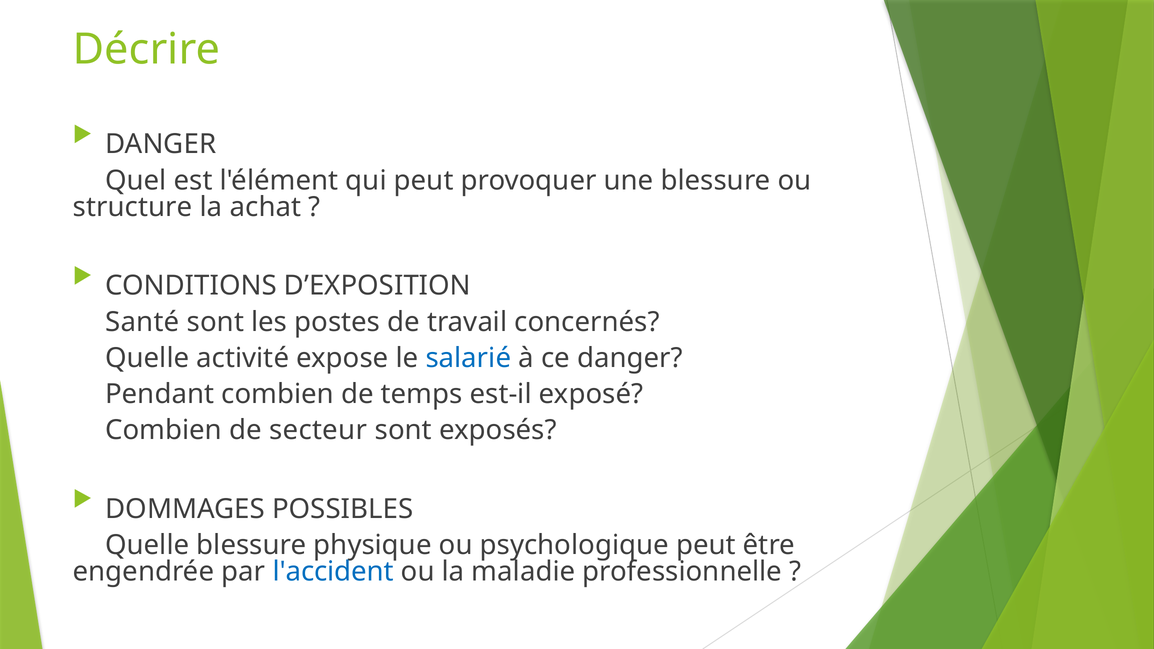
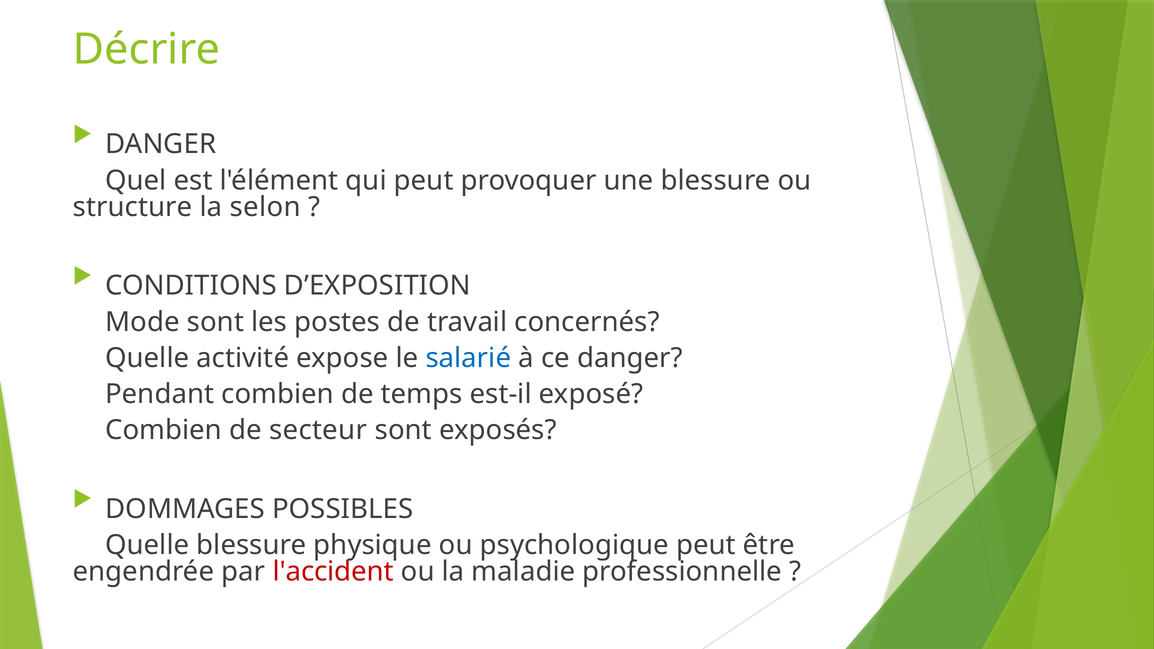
achat: achat -> selon
Santé: Santé -> Mode
l'accident colour: blue -> red
